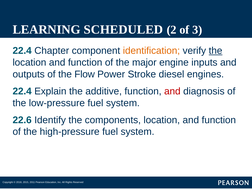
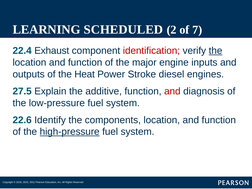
3: 3 -> 7
Chapter: Chapter -> Exhaust
identification colour: orange -> red
Flow: Flow -> Heat
22.4 at (22, 91): 22.4 -> 27.5
high-pressure underline: none -> present
